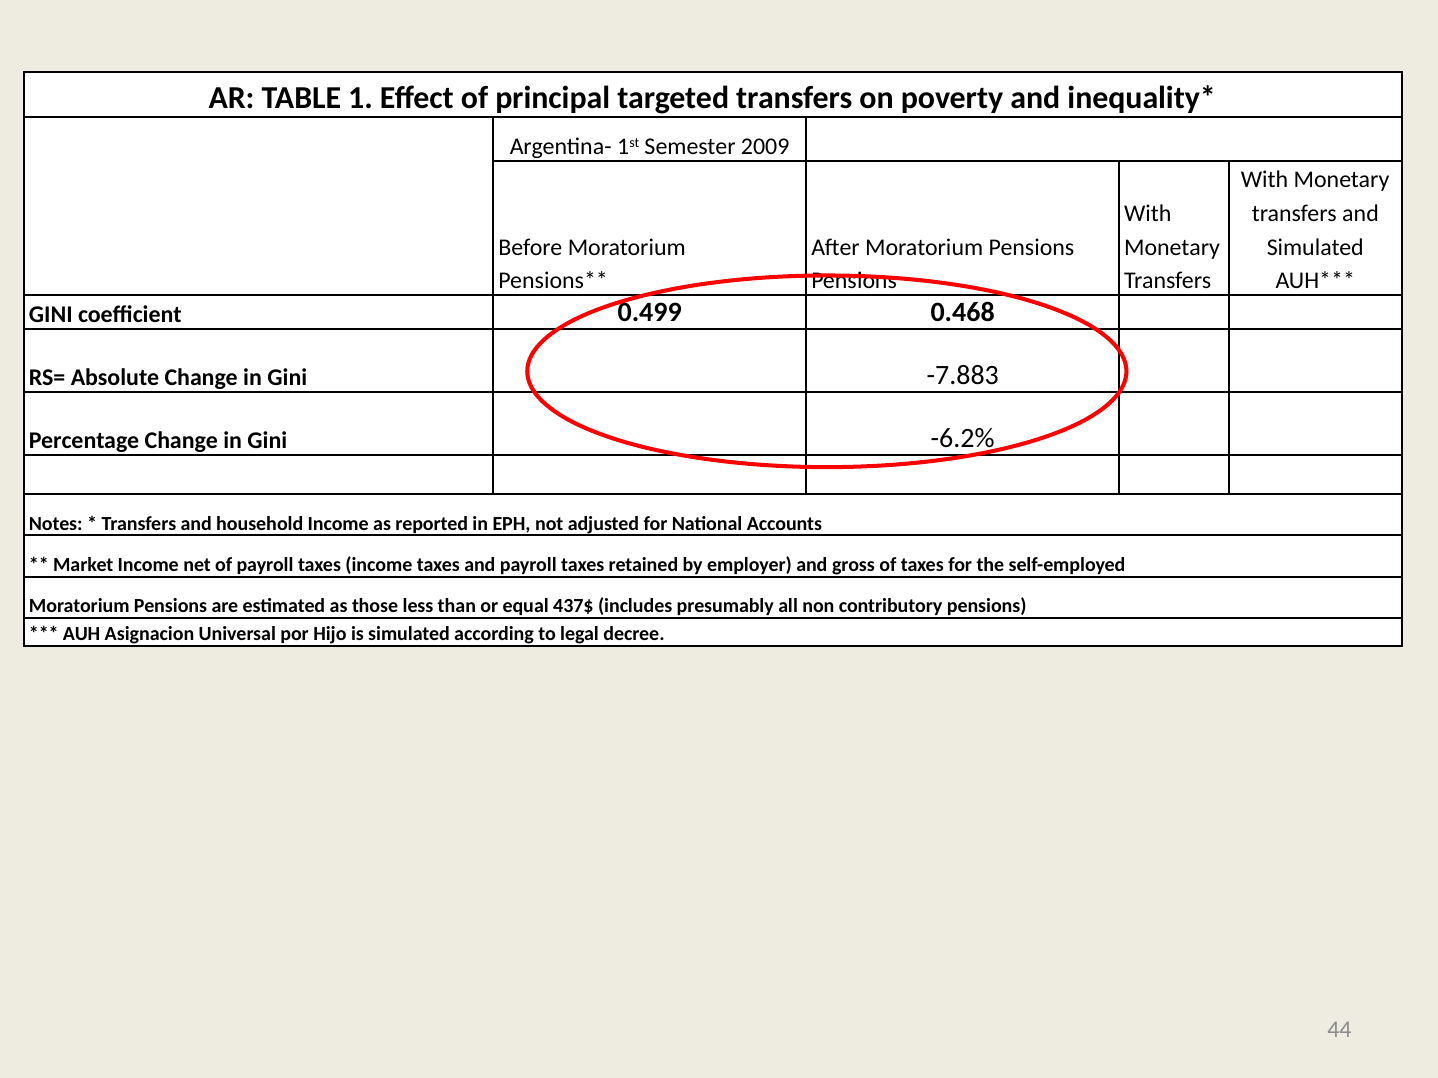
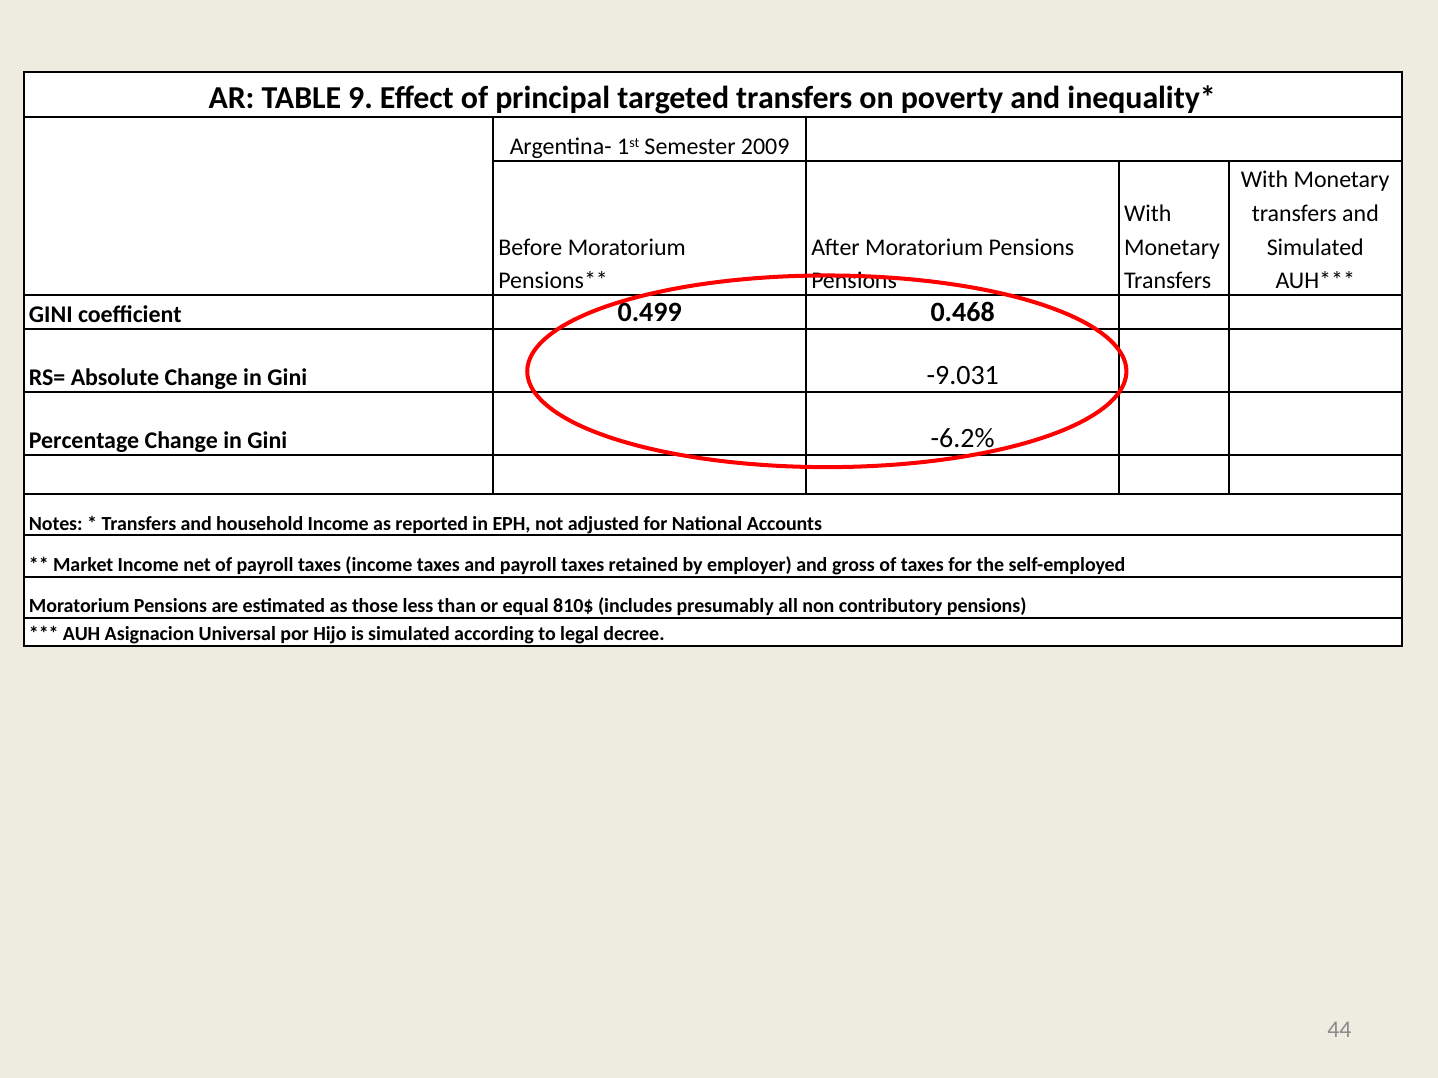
1: 1 -> 9
-7.883: -7.883 -> -9.031
437$: 437$ -> 810$
